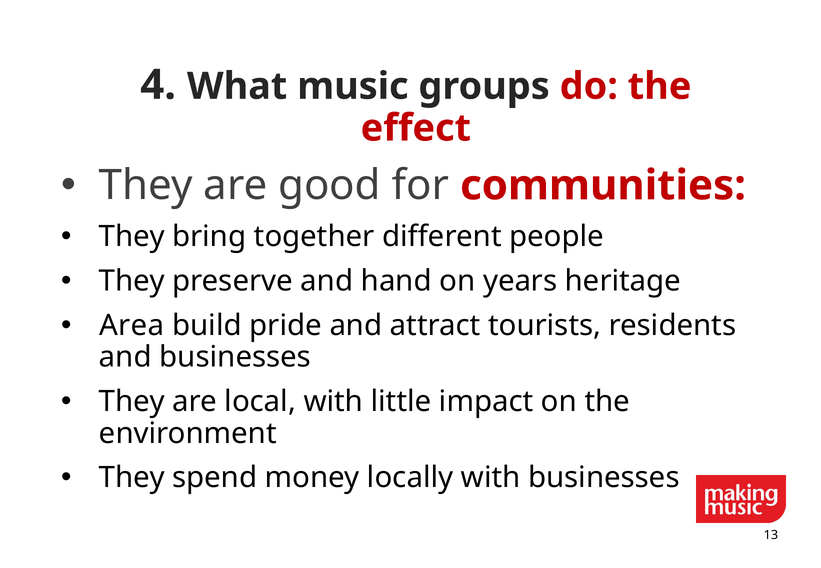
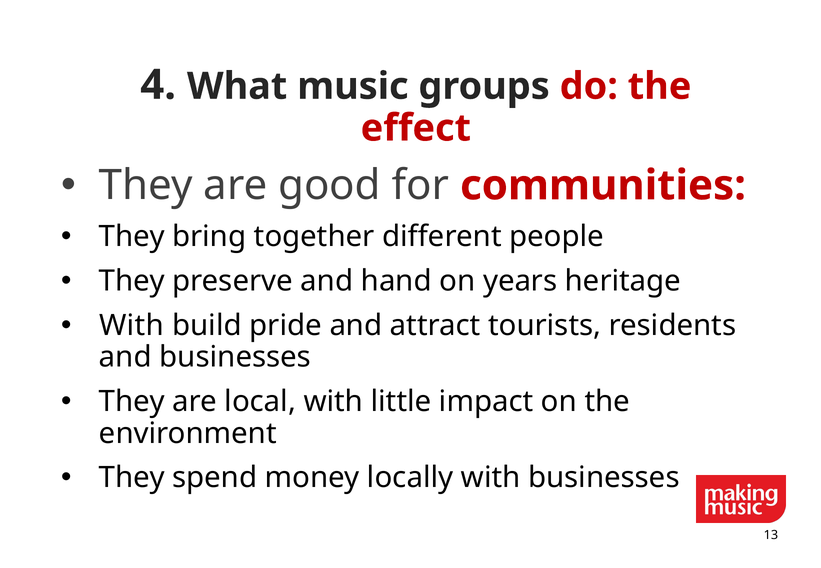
Area at (132, 326): Area -> With
